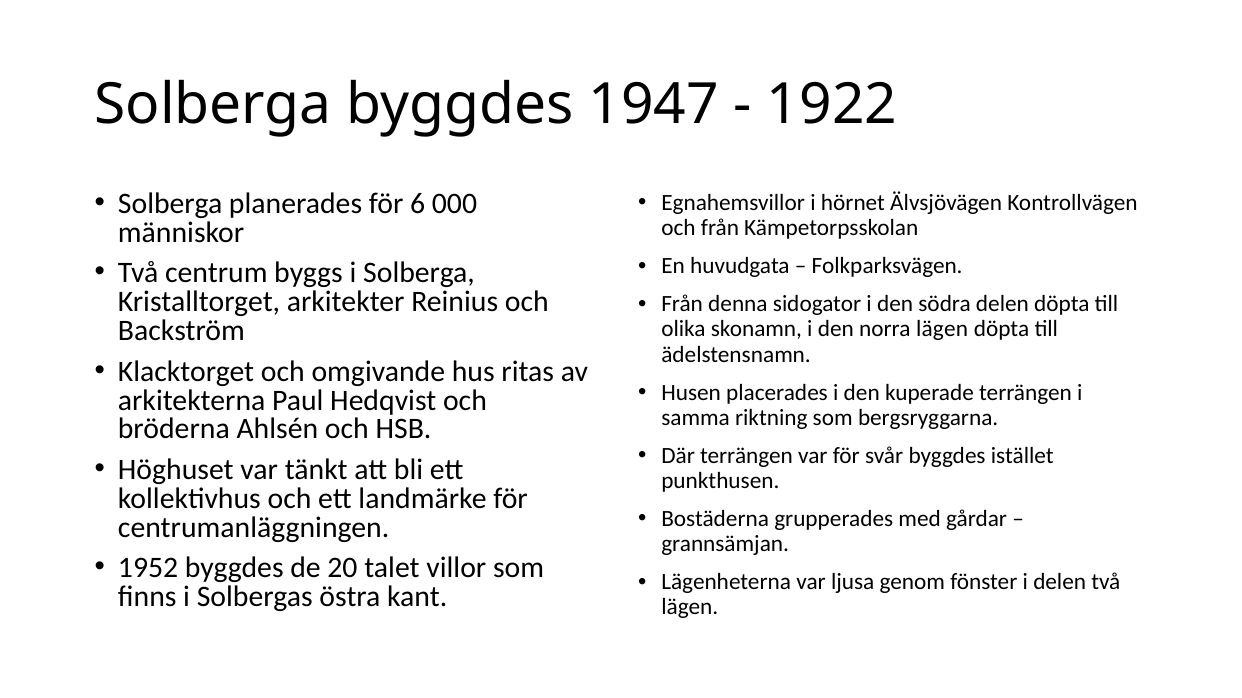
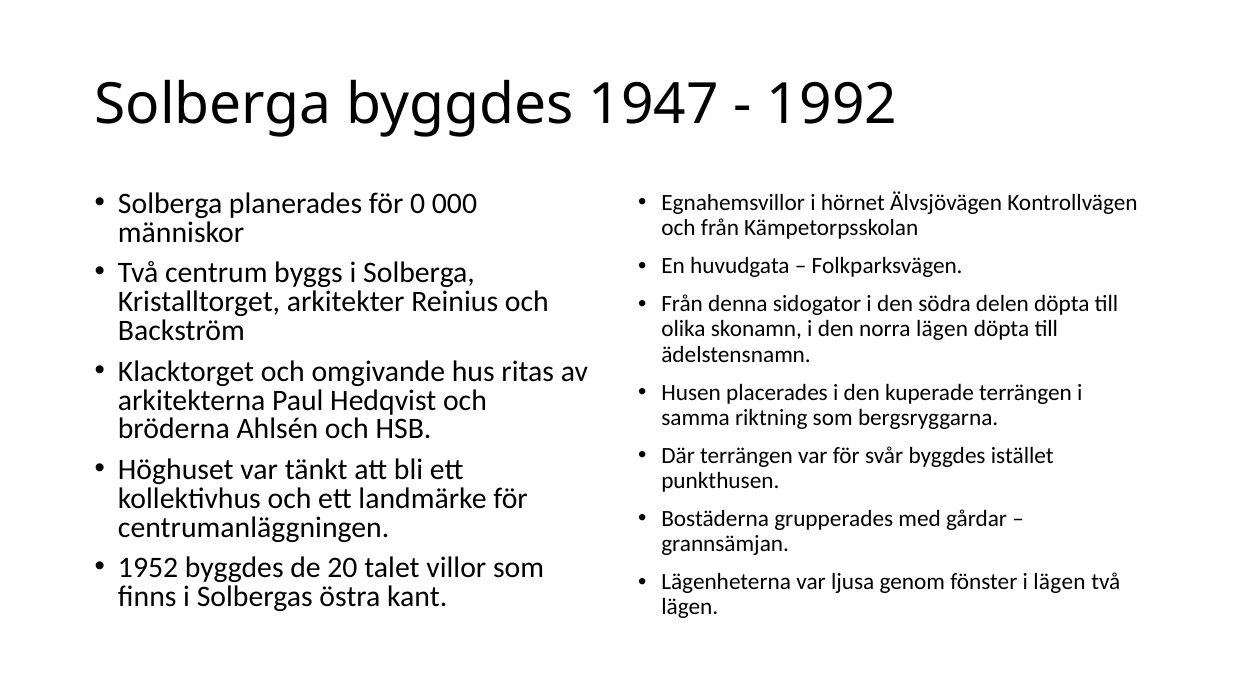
1922: 1922 -> 1992
6: 6 -> 0
i delen: delen -> lägen
